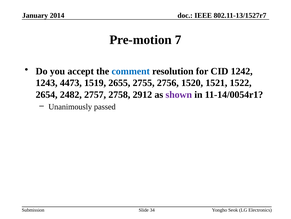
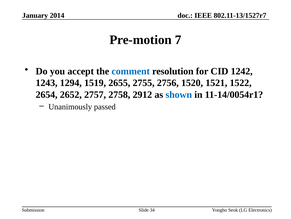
4473: 4473 -> 1294
2482: 2482 -> 2652
shown colour: purple -> blue
